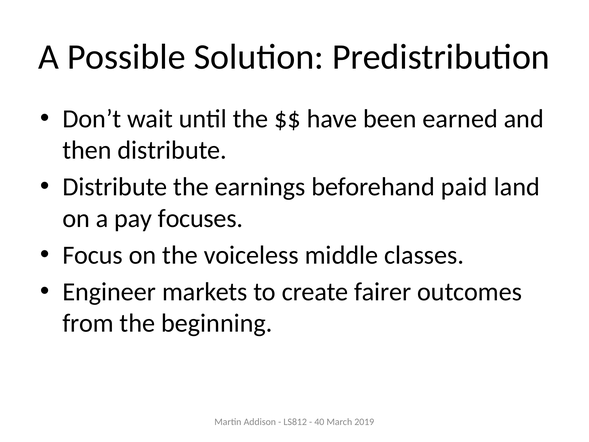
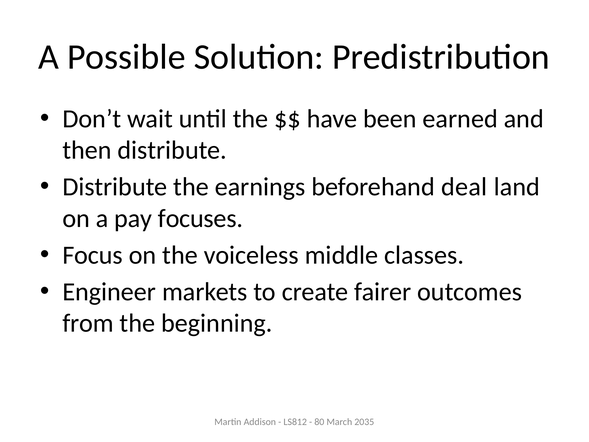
paid: paid -> deal
40: 40 -> 80
2019: 2019 -> 2035
